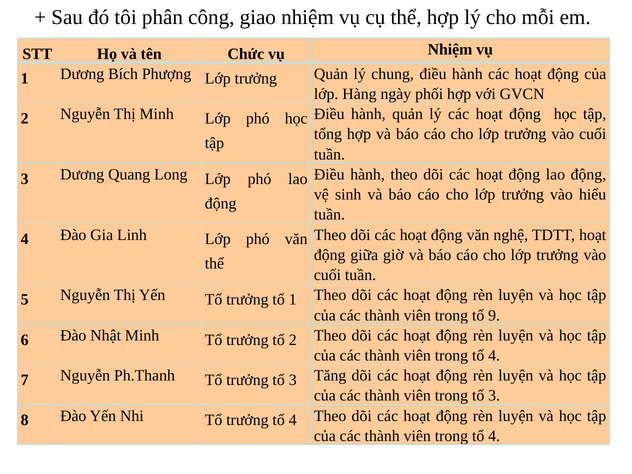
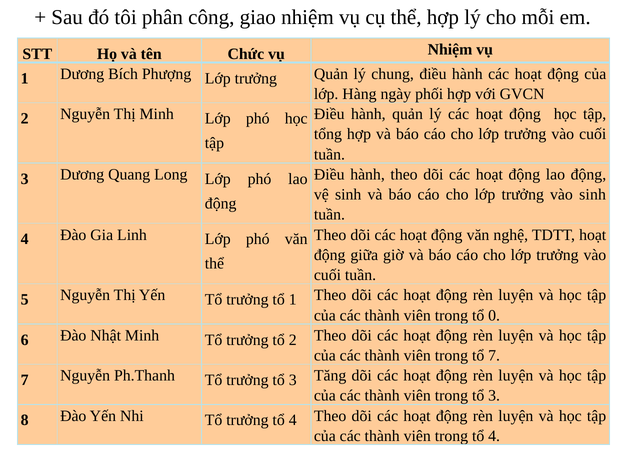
vào hiểu: hiểu -> sinh
9: 9 -> 0
4 at (494, 356): 4 -> 7
